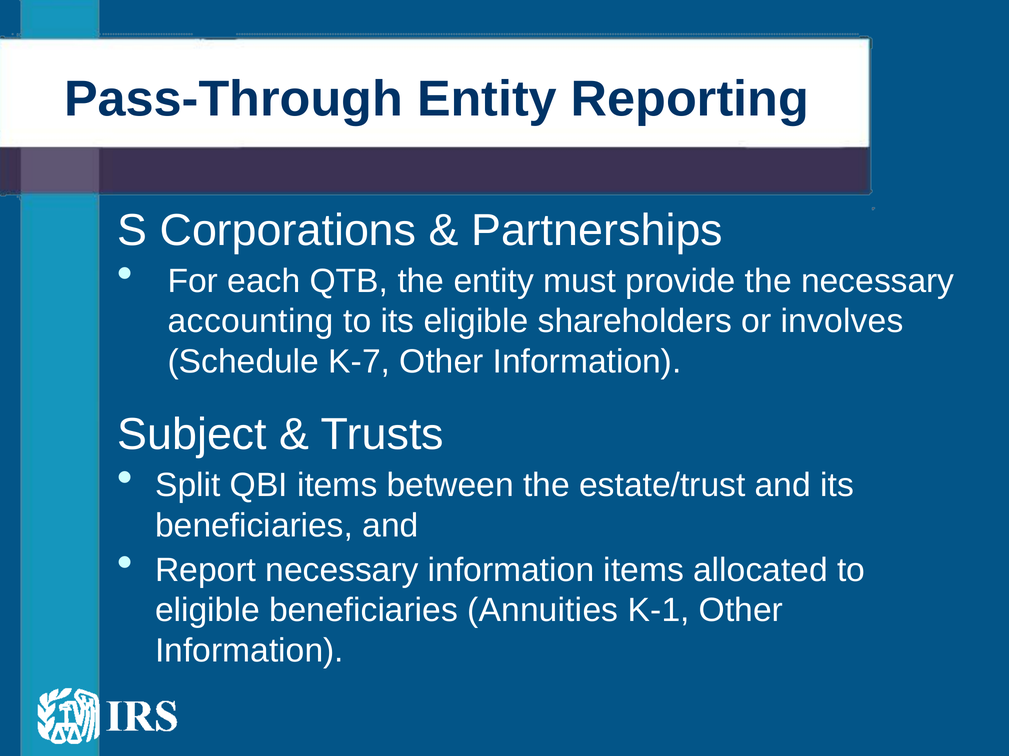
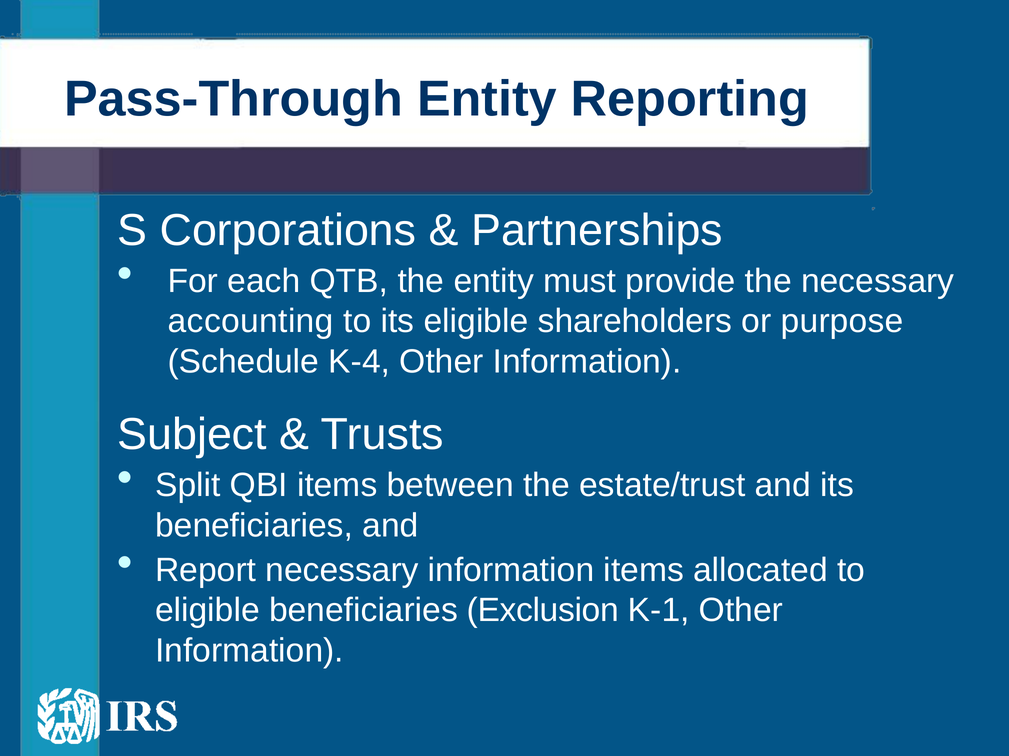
involves: involves -> purpose
K-7: K-7 -> K-4
Annuities: Annuities -> Exclusion
